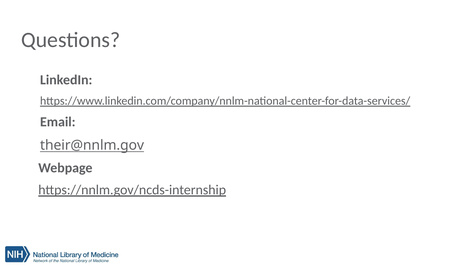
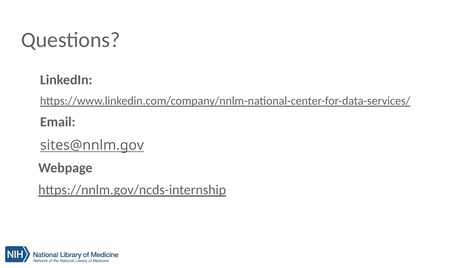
their@nnlm.gov: their@nnlm.gov -> sites@nnlm.gov
